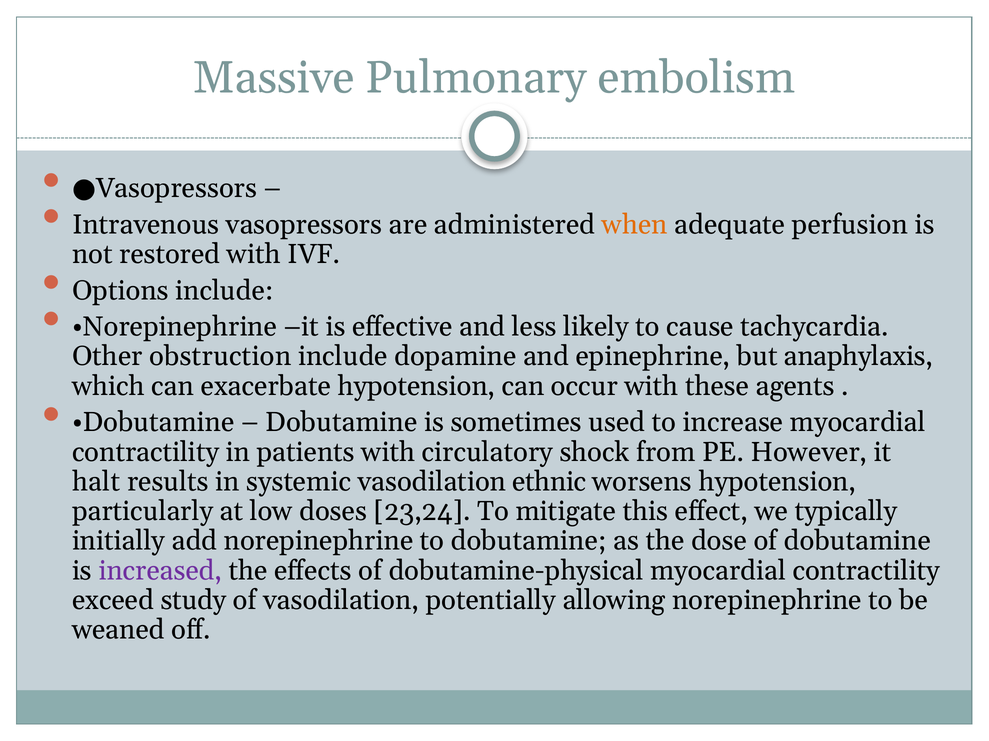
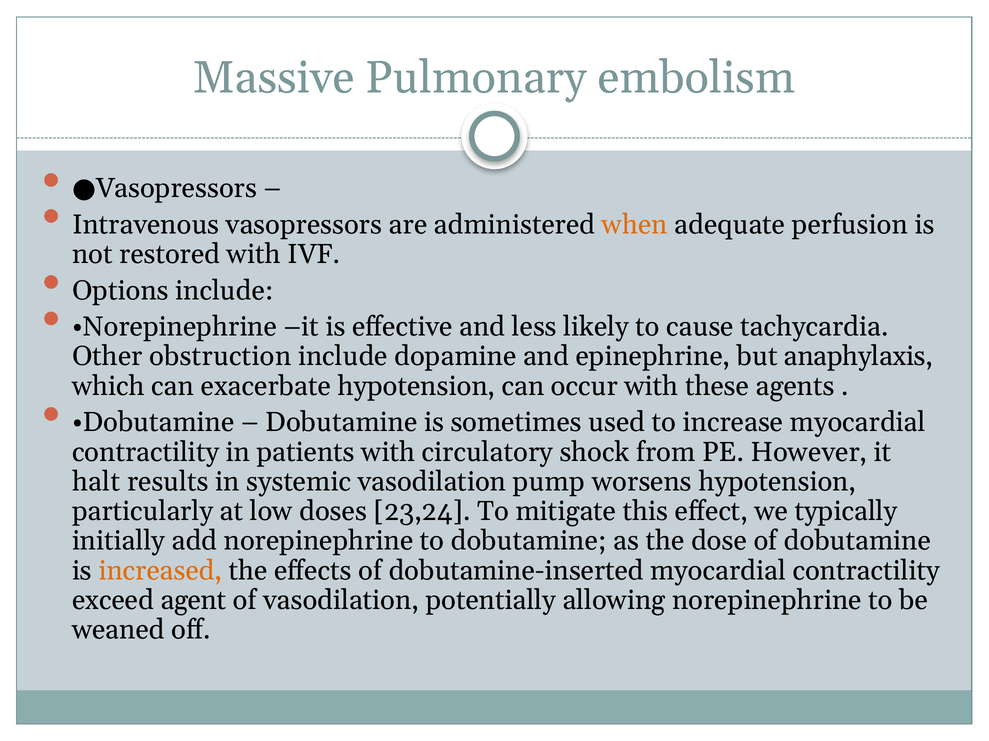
ethnic: ethnic -> pump
increased colour: purple -> orange
dobutamine-physical: dobutamine-physical -> dobutamine-inserted
study: study -> agent
